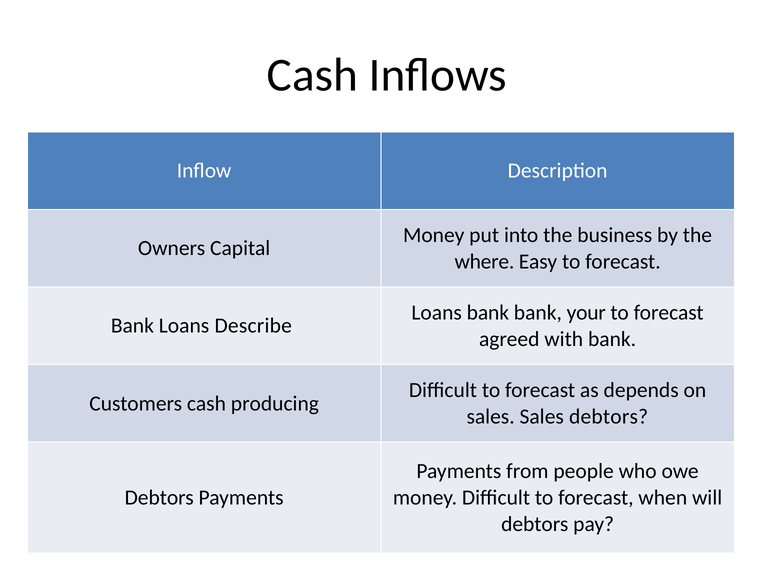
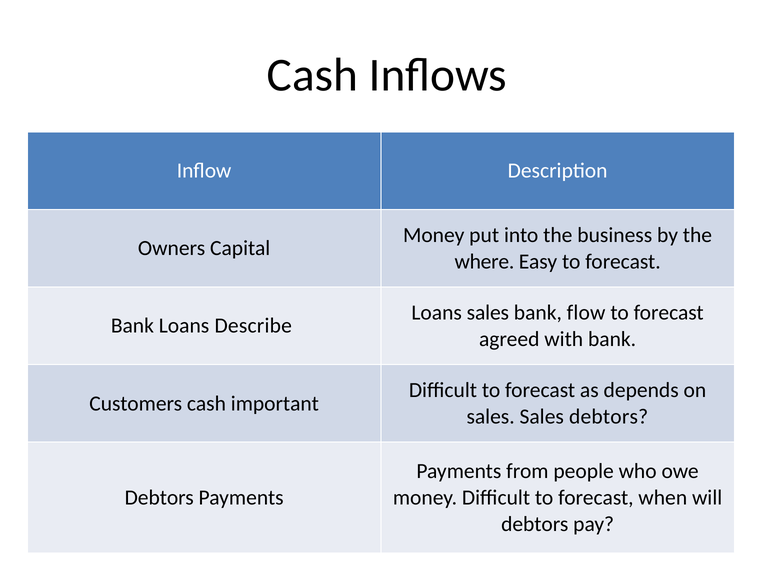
Loans bank: bank -> sales
your: your -> flow
producing: producing -> important
